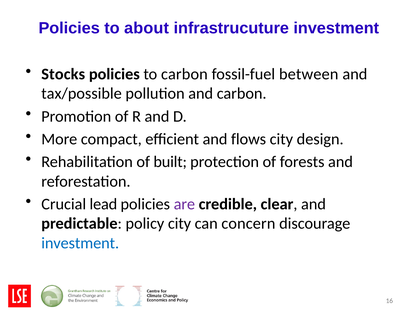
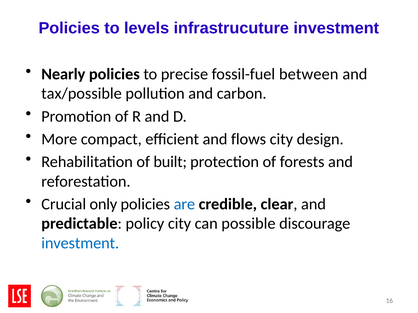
about: about -> levels
Stocks: Stocks -> Nearly
to carbon: carbon -> precise
lead: lead -> only
are colour: purple -> blue
concern: concern -> possible
